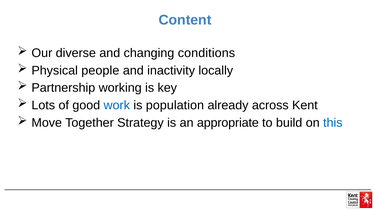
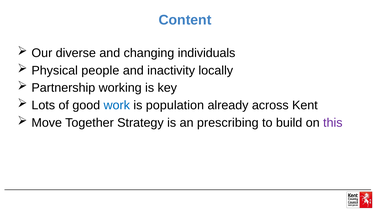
conditions: conditions -> individuals
appropriate: appropriate -> prescribing
this colour: blue -> purple
